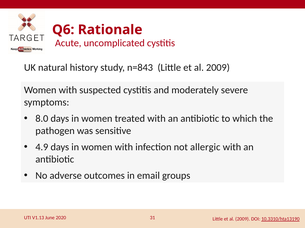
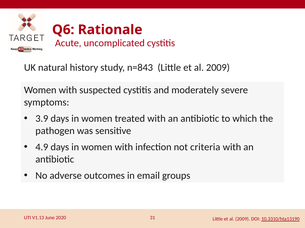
8.0: 8.0 -> 3.9
allergic: allergic -> criteria
